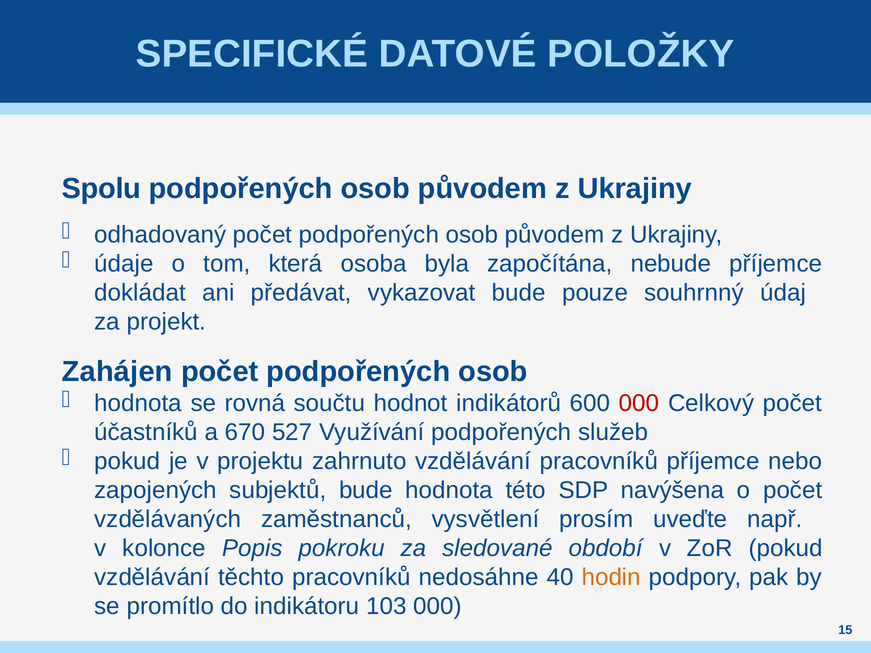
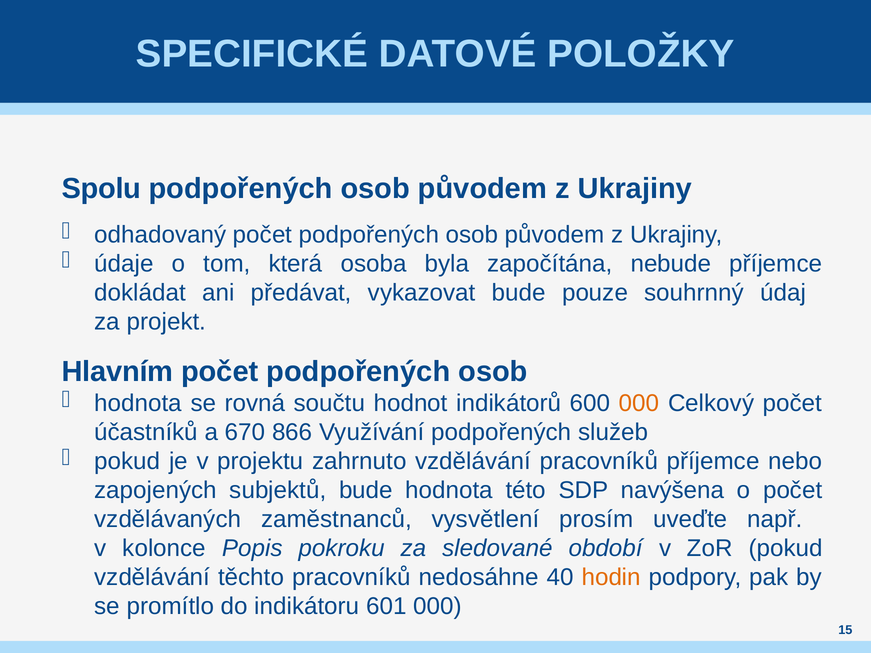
Zahájen: Zahájen -> Hlavním
000 at (639, 403) colour: red -> orange
527: 527 -> 866
103: 103 -> 601
